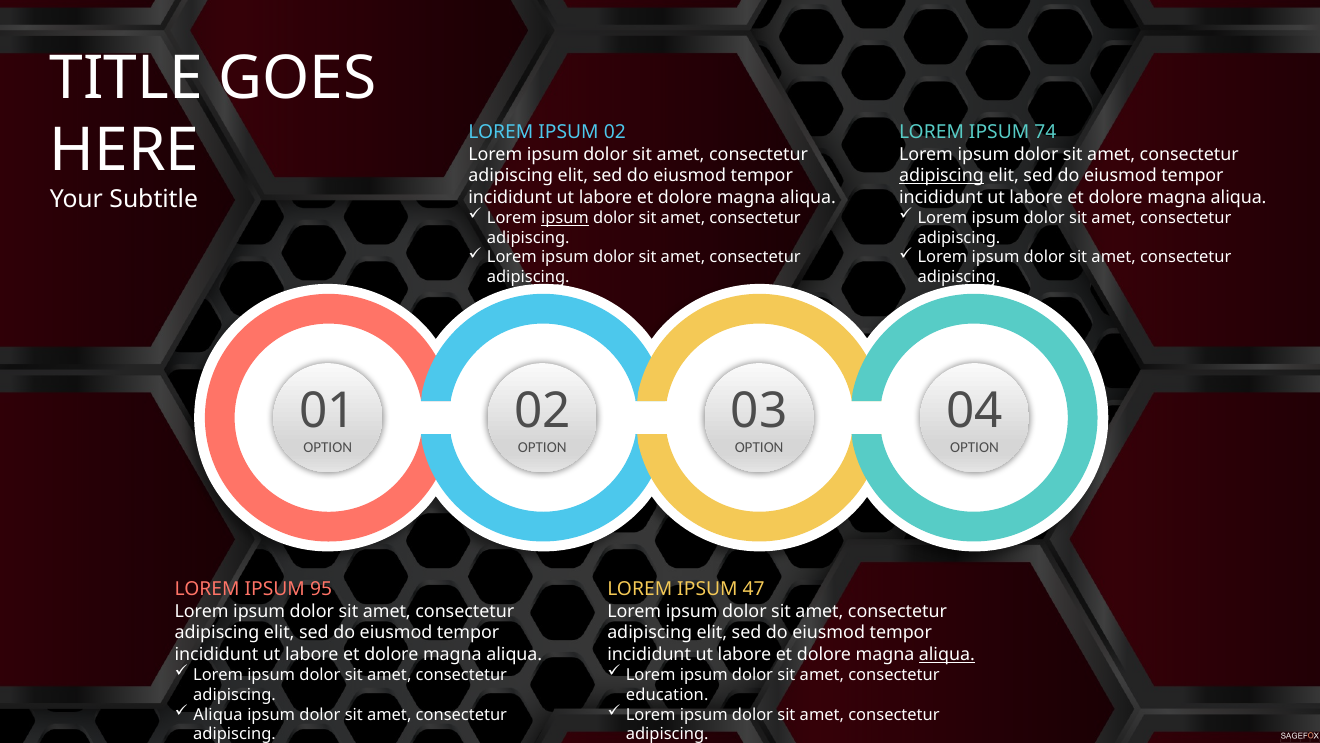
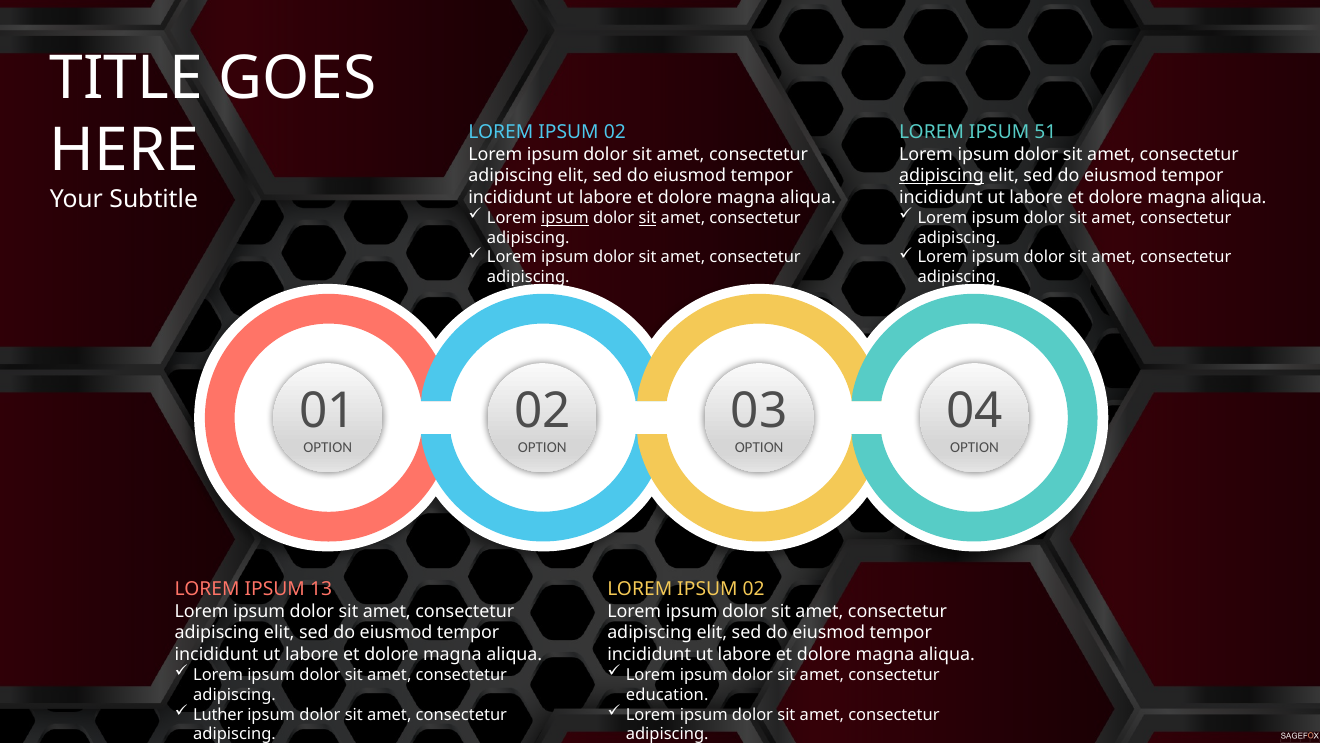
74: 74 -> 51
sit at (648, 218) underline: none -> present
95: 95 -> 13
47 at (754, 589): 47 -> 02
aliqua at (947, 654) underline: present -> none
Aliqua at (218, 714): Aliqua -> Luther
